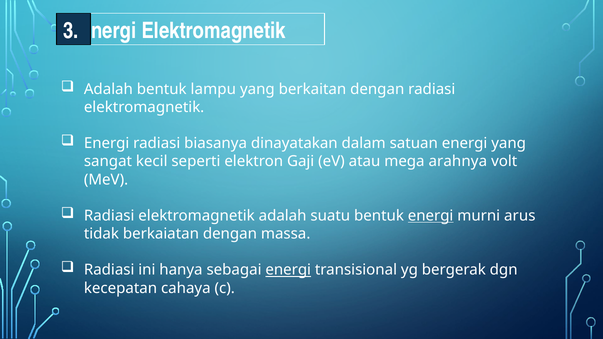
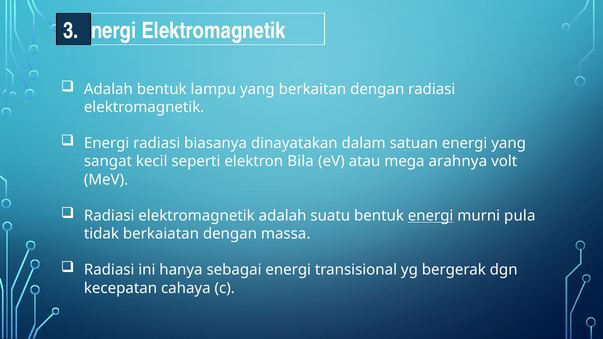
Gaji: Gaji -> Bila
arus: arus -> pula
energi at (288, 270) underline: present -> none
